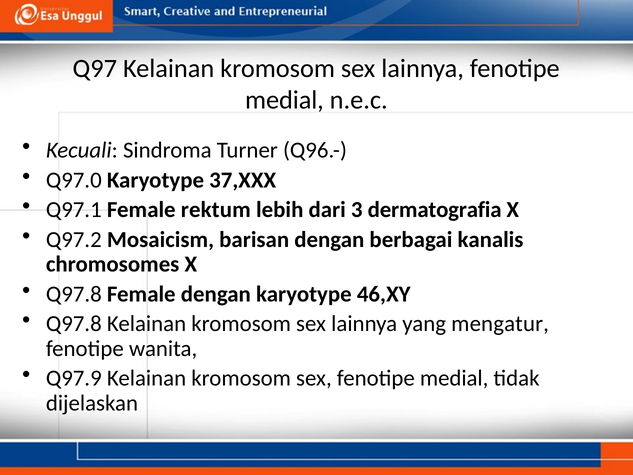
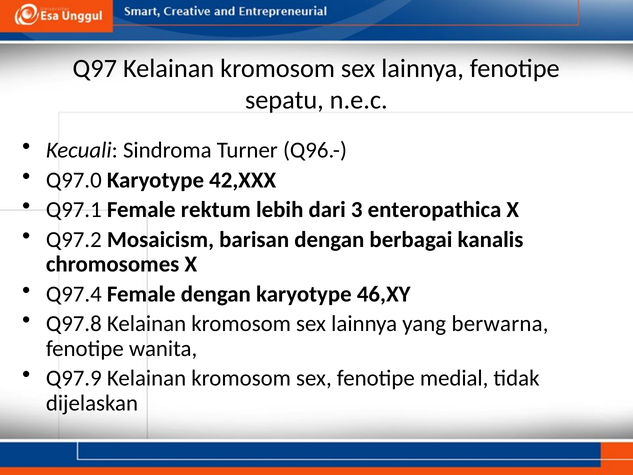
medial at (284, 100): medial -> sepatu
37,XXX: 37,XXX -> 42,XXX
dermatografia: dermatografia -> enteropathica
Q97.8 at (74, 294): Q97.8 -> Q97.4
mengatur: mengatur -> berwarna
